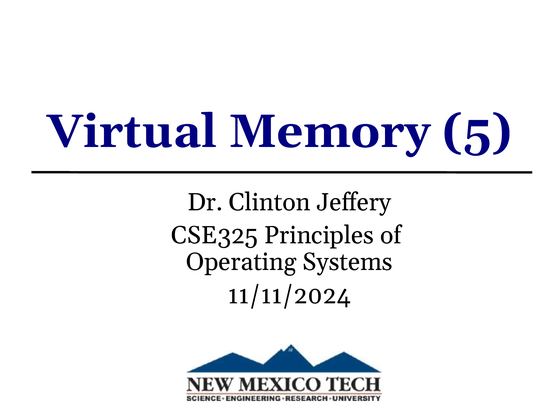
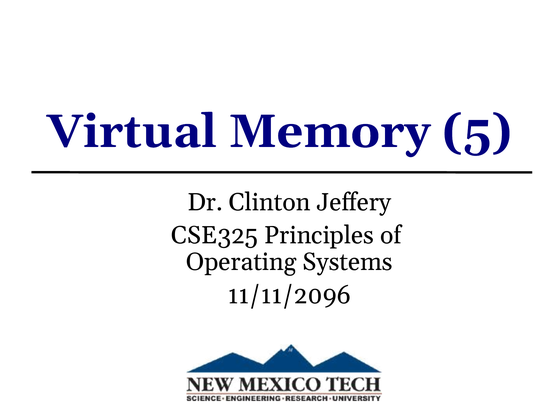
11/11/2024: 11/11/2024 -> 11/11/2096
